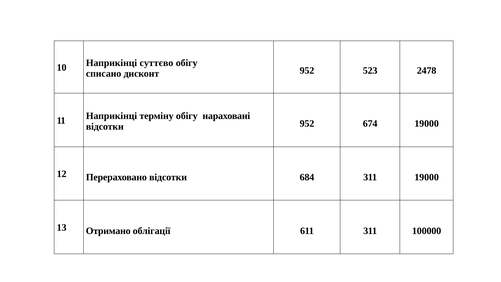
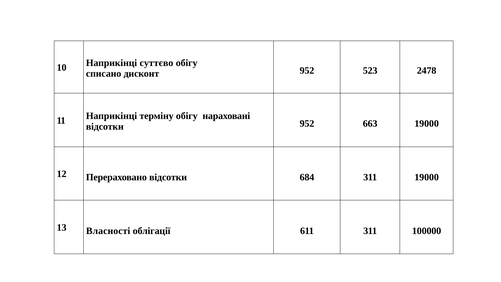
674: 674 -> 663
Отримано: Отримано -> Власності
